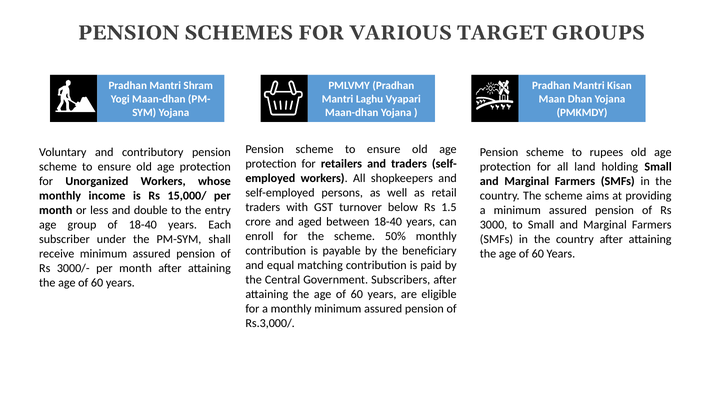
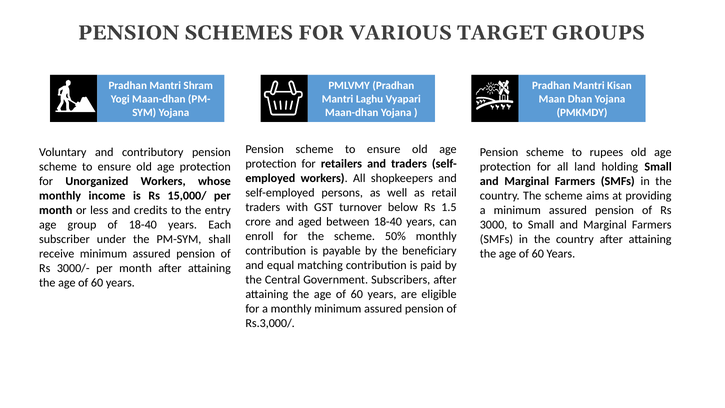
double: double -> credits
